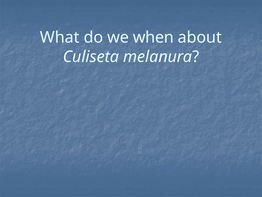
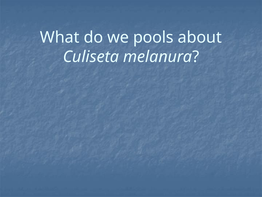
when: when -> pools
